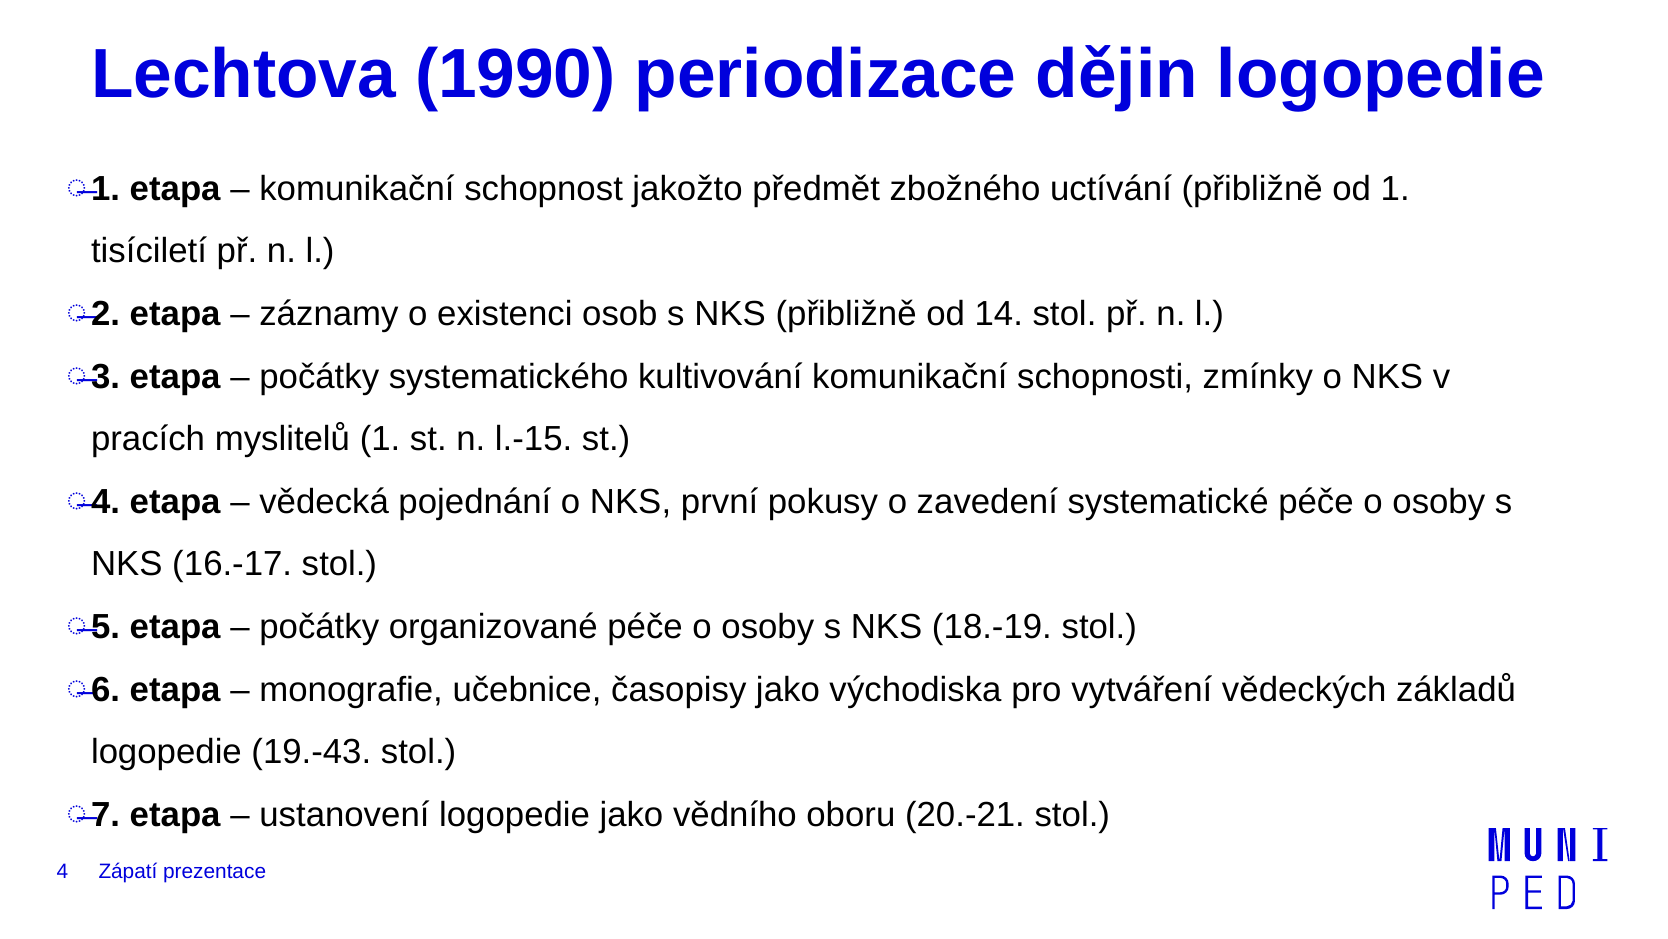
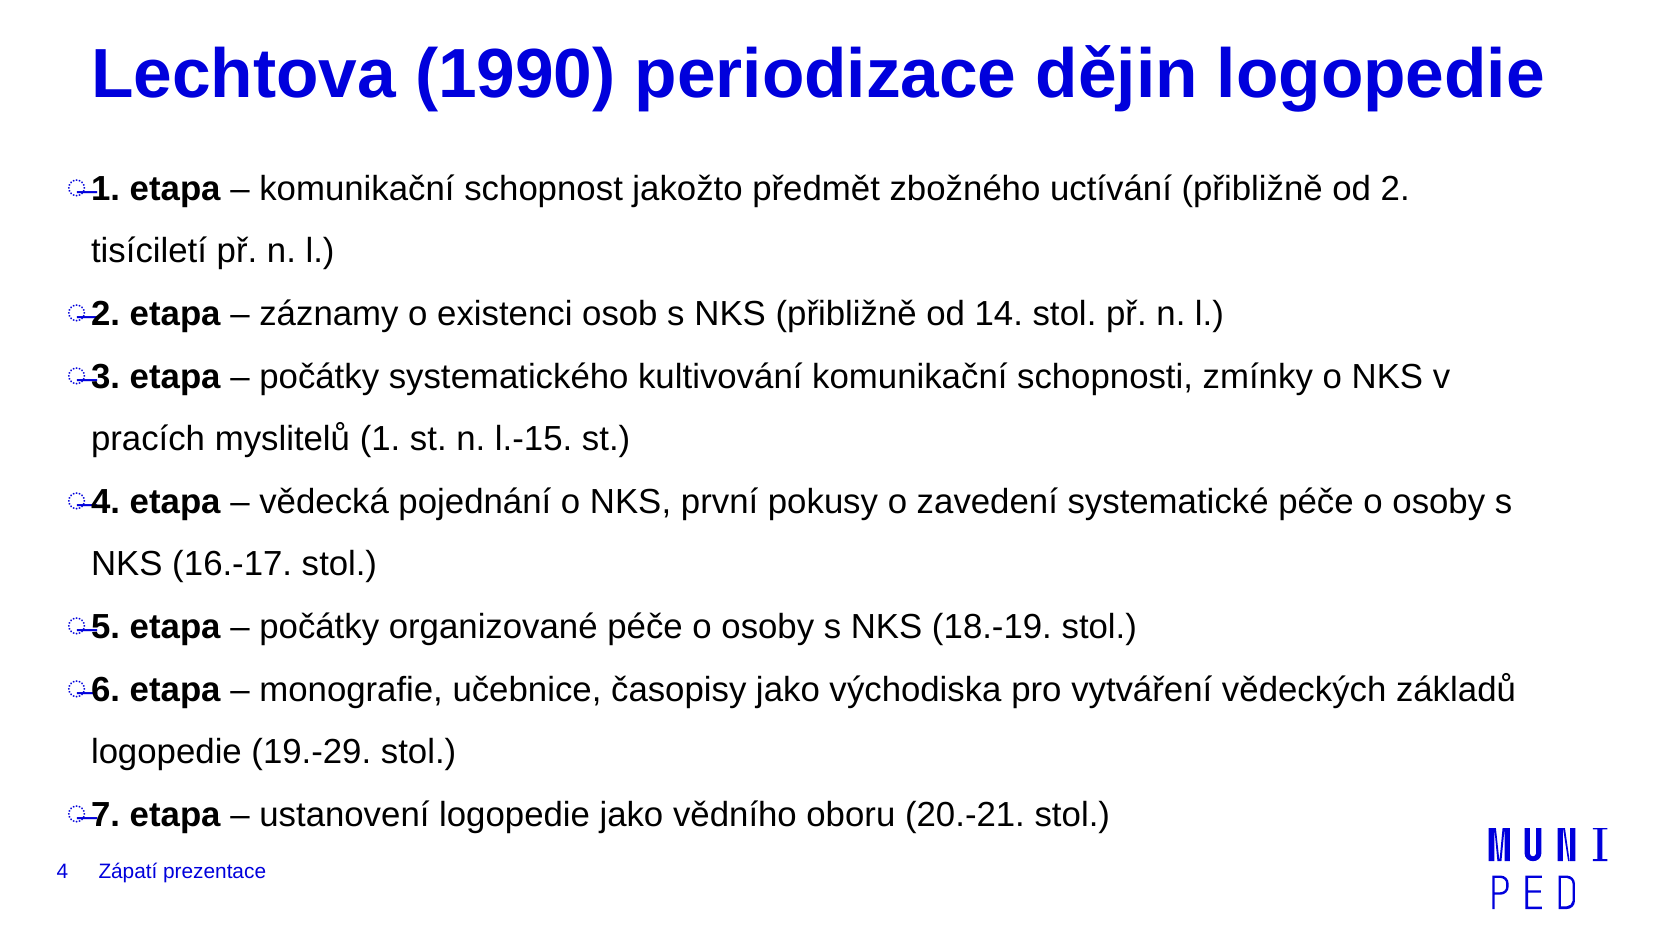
od 1: 1 -> 2
19.-43: 19.-43 -> 19.-29
